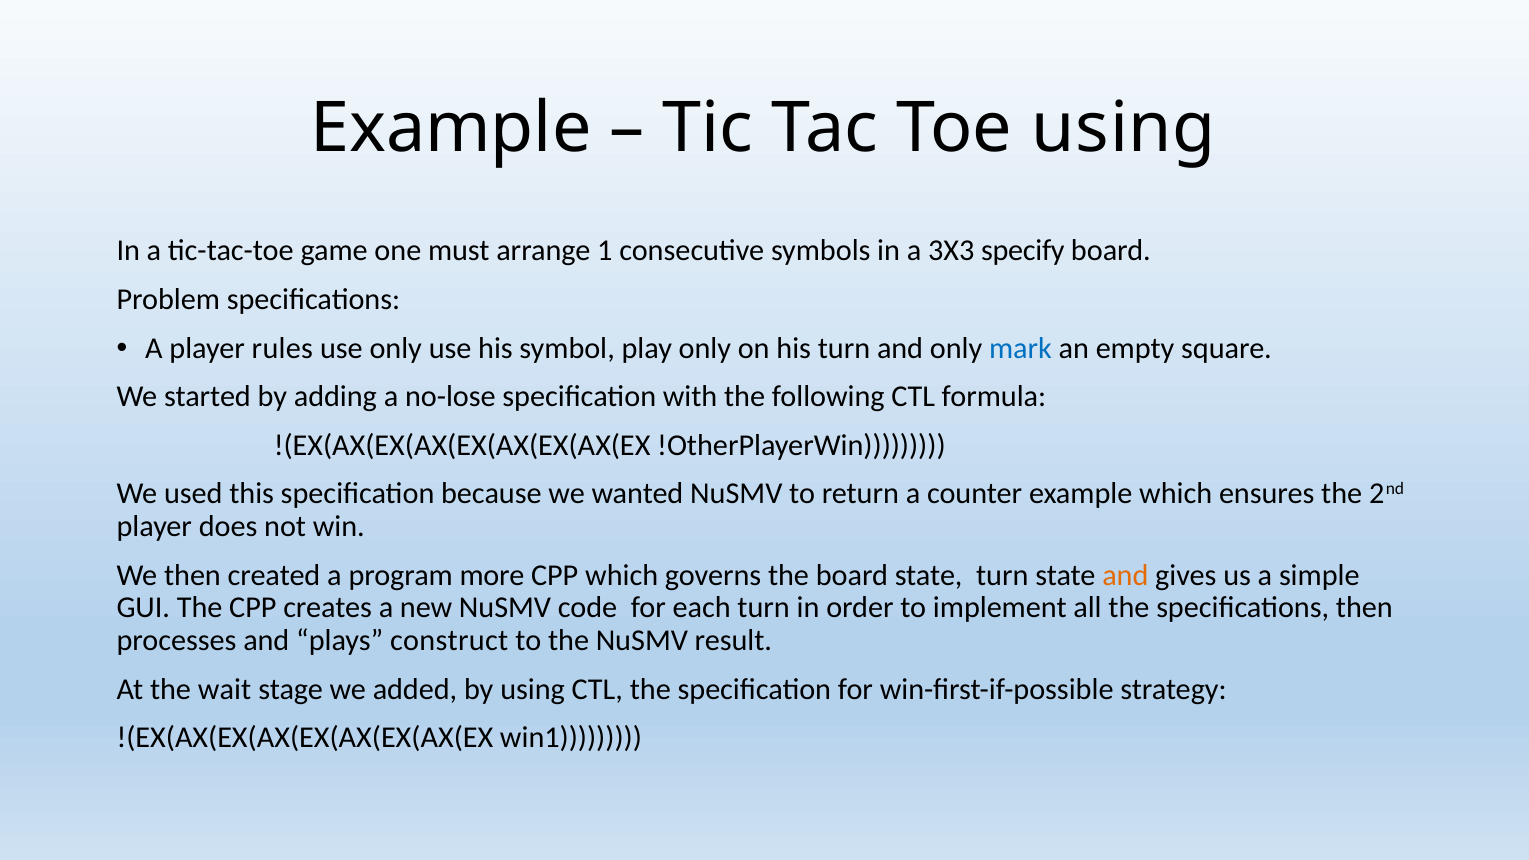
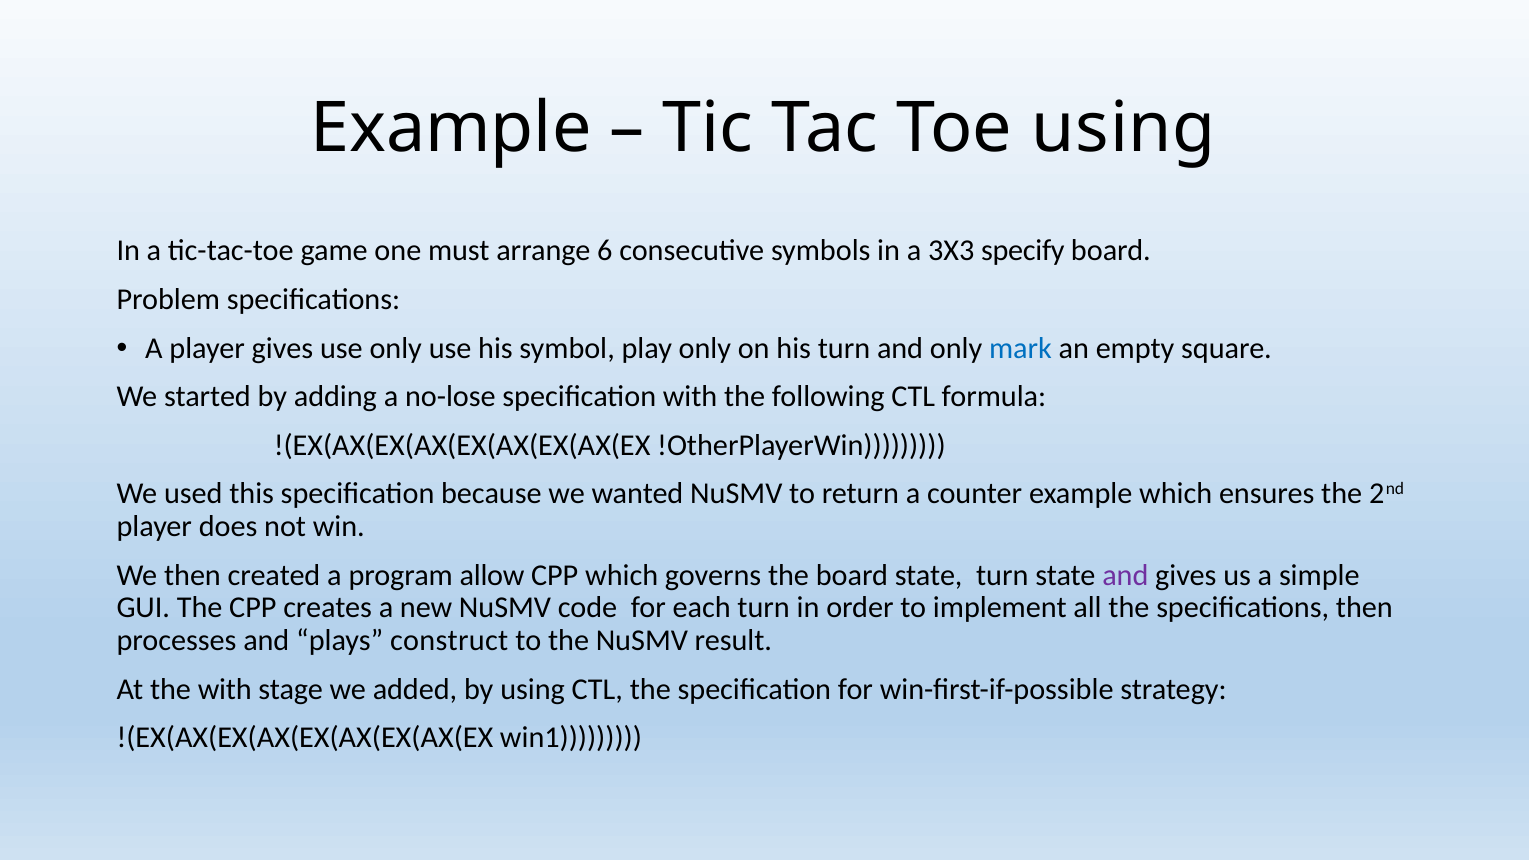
1: 1 -> 6
player rules: rules -> gives
more: more -> allow
and at (1125, 575) colour: orange -> purple
the wait: wait -> with
